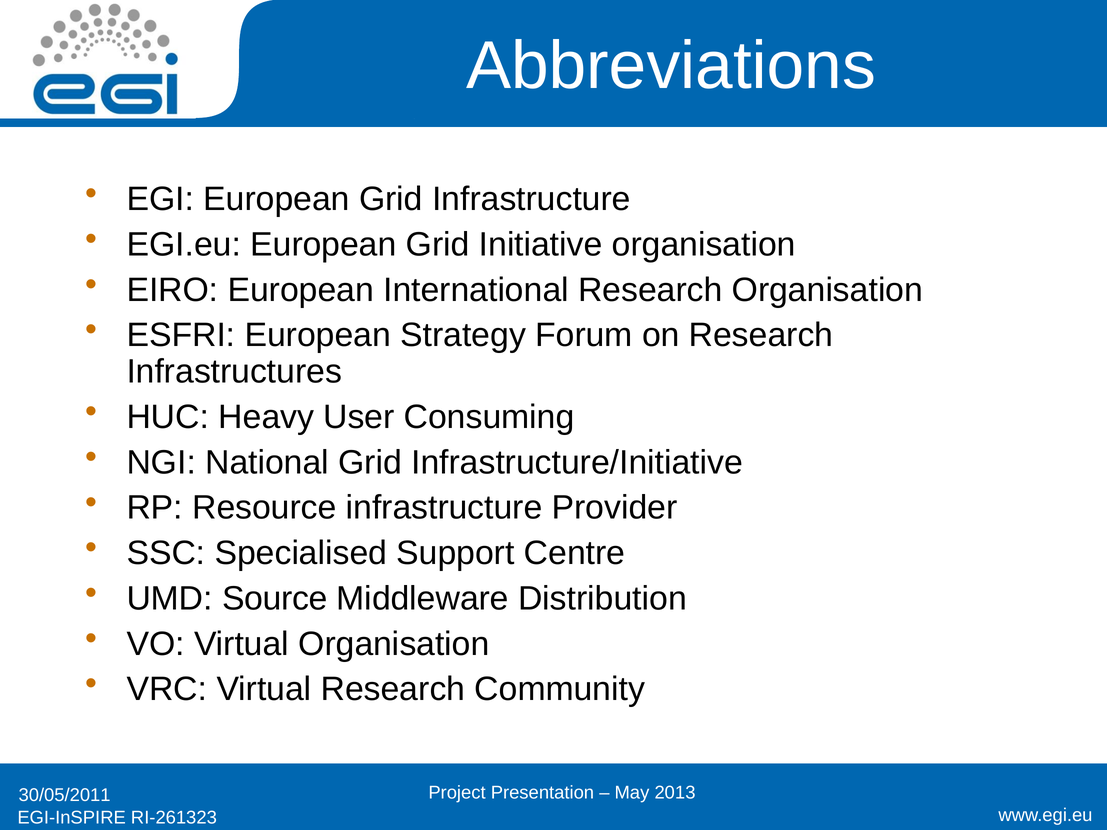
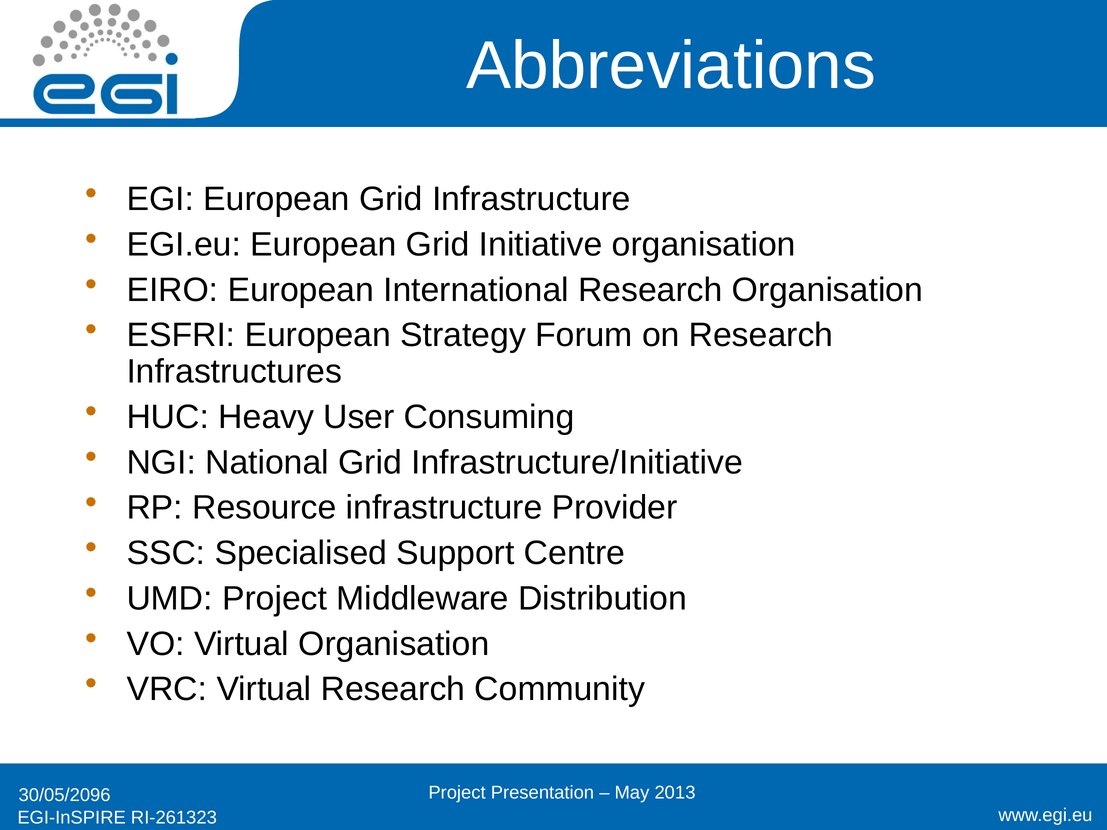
UMD Source: Source -> Project
30/05/2011: 30/05/2011 -> 30/05/2096
